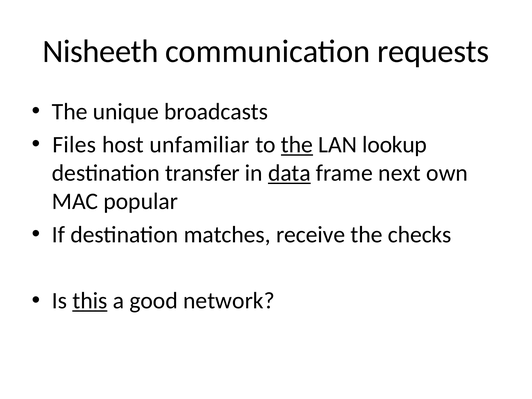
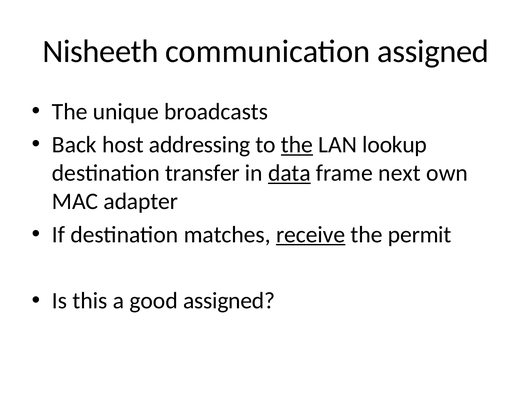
communication requests: requests -> assigned
Files: Files -> Back
unfamiliar: unfamiliar -> addressing
popular: popular -> adapter
receive underline: none -> present
checks: checks -> permit
this underline: present -> none
good network: network -> assigned
